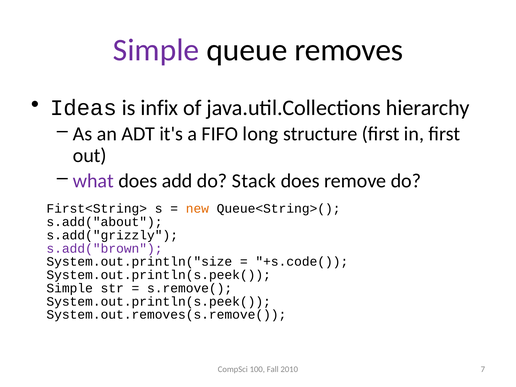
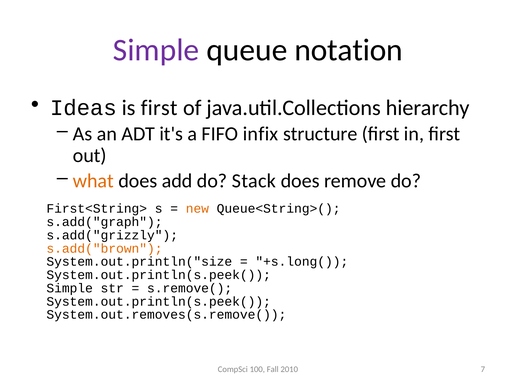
removes: removes -> notation
is infix: infix -> first
long: long -> infix
what colour: purple -> orange
s.add("about: s.add("about -> s.add("graph
s.add("brown colour: purple -> orange
+s.code(: +s.code( -> +s.long(
